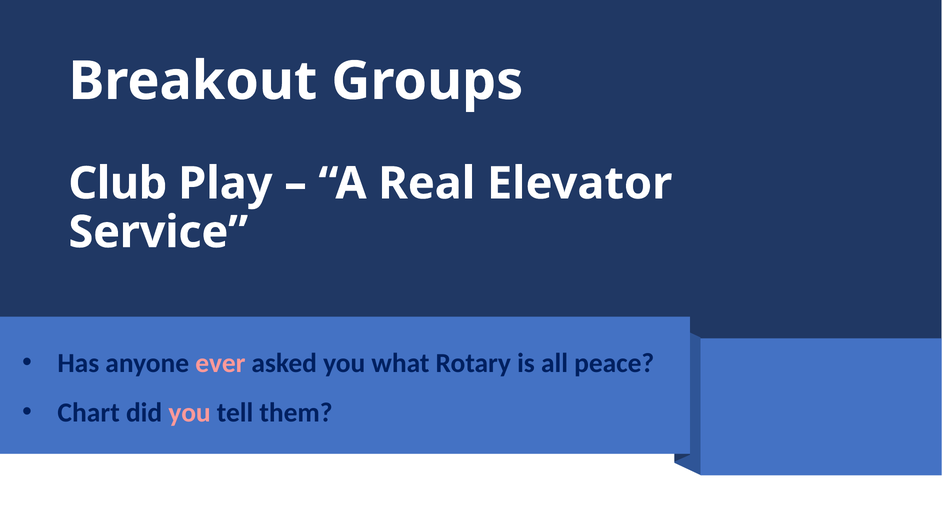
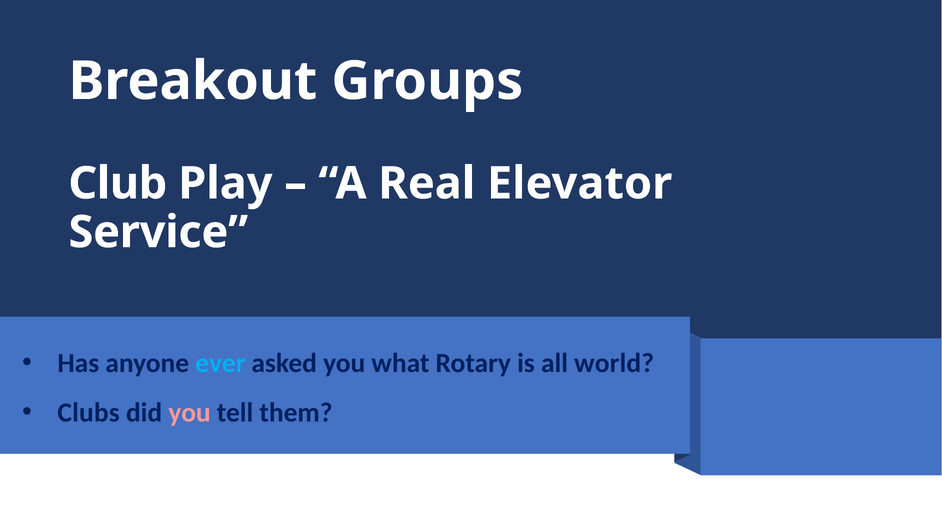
ever colour: pink -> light blue
peace: peace -> world
Chart: Chart -> Clubs
